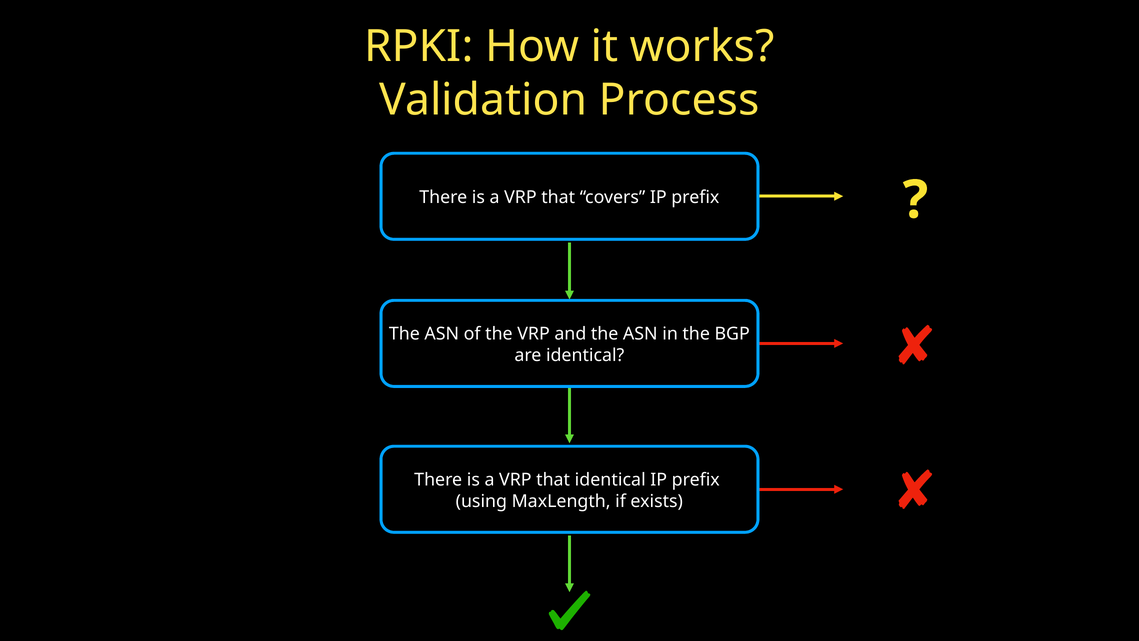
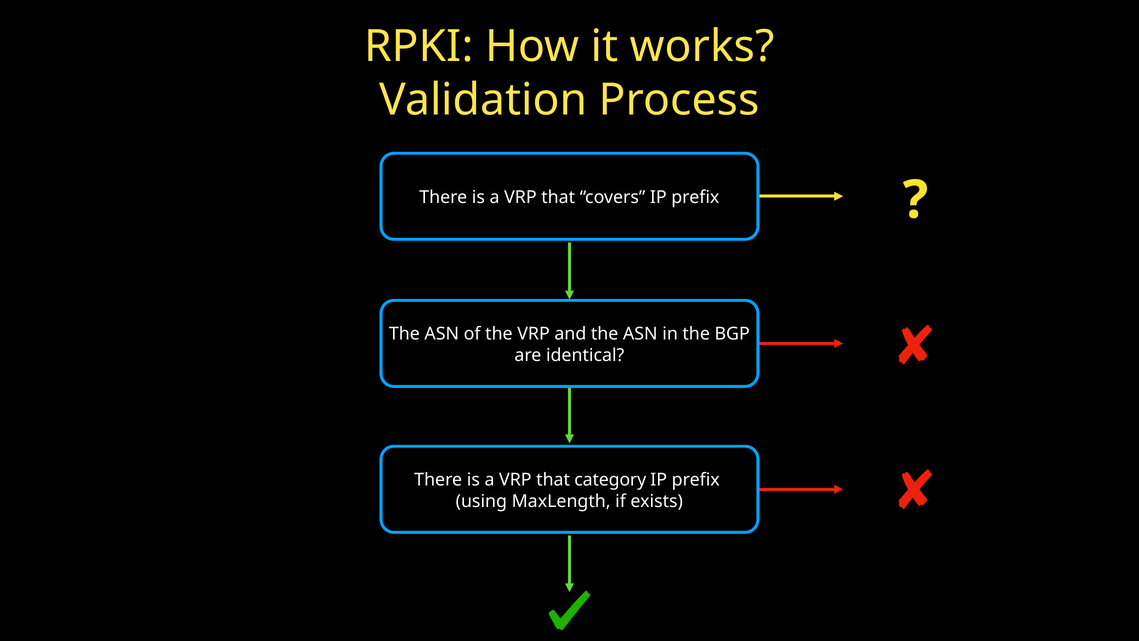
that identical: identical -> category
